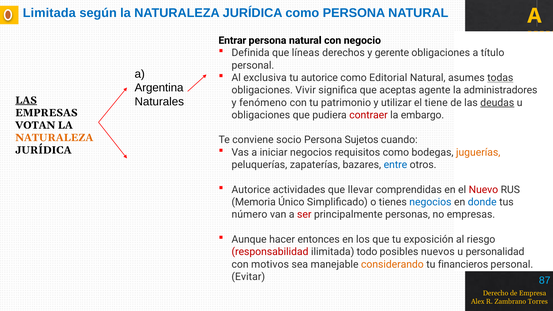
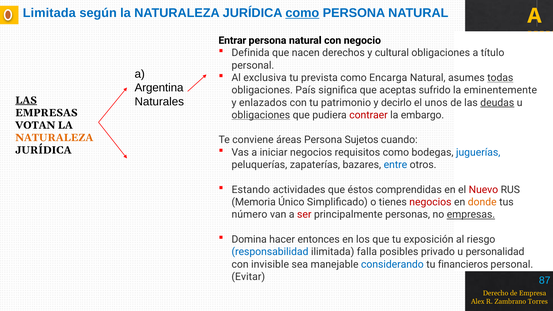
como at (302, 13) underline: none -> present
líneas: líneas -> nacen
gerente: gerente -> cultural
tu autorice: autorice -> prevista
Editorial: Editorial -> Encarga
Vivir: Vivir -> País
agente: agente -> sufrido
administradores: administradores -> eminentemente
fenómeno: fenómeno -> enlazados
utilizar: utilizar -> decirlo
tiene: tiene -> unos
obligaciones at (261, 115) underline: none -> present
socio: socio -> áreas
juguerías colour: orange -> blue
Autorice at (251, 190): Autorice -> Estando
llevar: llevar -> éstos
negocios at (430, 202) colour: blue -> red
donde colour: blue -> orange
empresas at (471, 215) underline: none -> present
Aunque: Aunque -> Domina
responsabilidad colour: red -> blue
todo: todo -> falla
nuevos: nuevos -> privado
motivos: motivos -> invisible
considerando colour: orange -> blue
